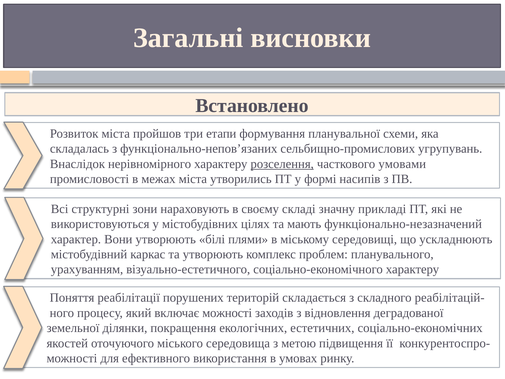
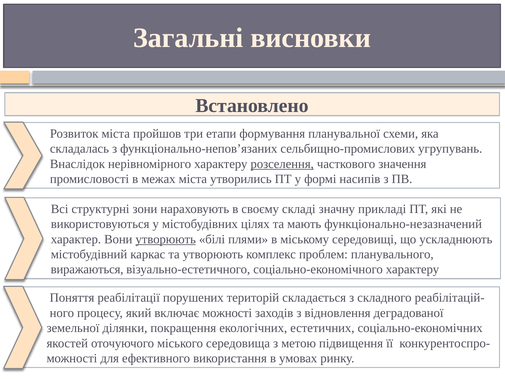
умовами: умовами -> значення
утворюють at (166, 239) underline: none -> present
урахуванням: урахуванням -> виражаються
